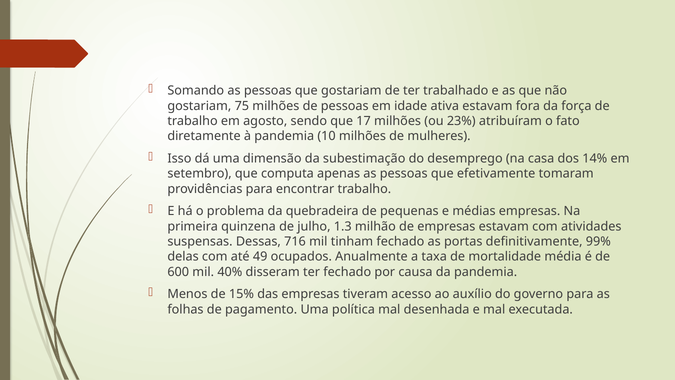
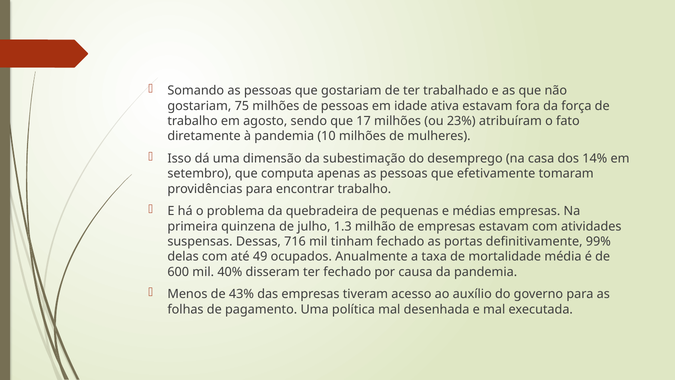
15%: 15% -> 43%
